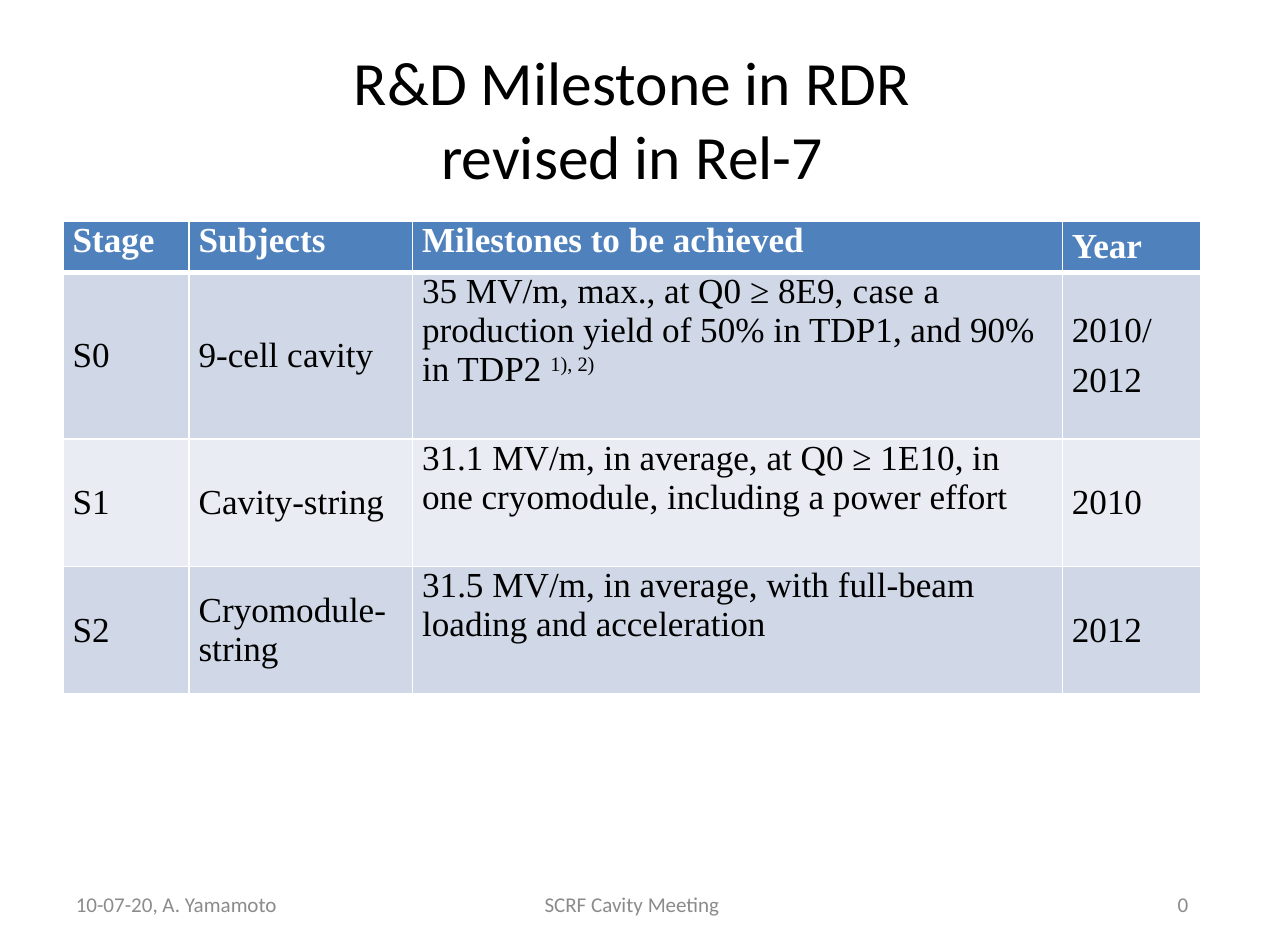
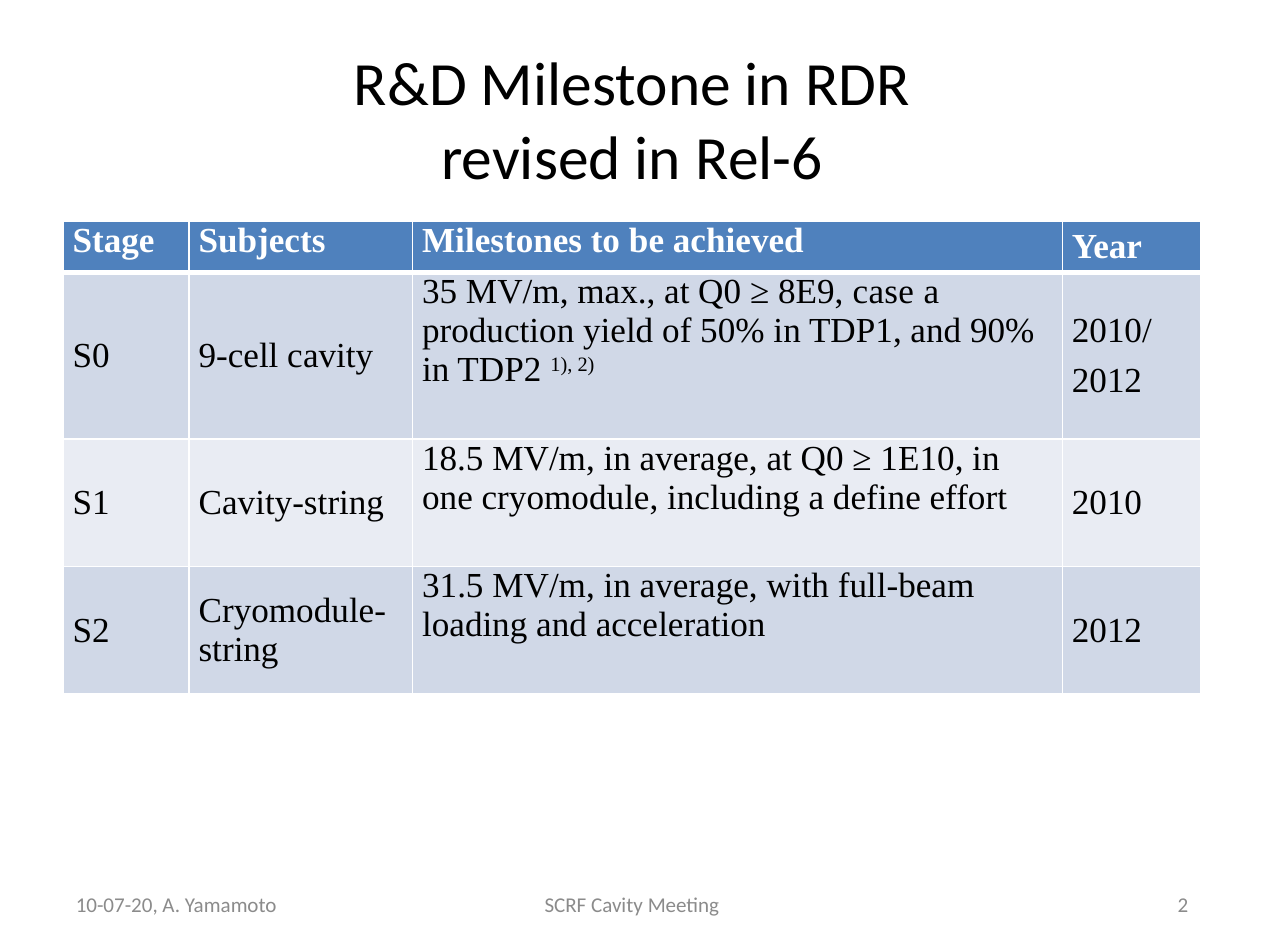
Rel-7: Rel-7 -> Rel-6
31.1: 31.1 -> 18.5
power: power -> define
Meeting 0: 0 -> 2
